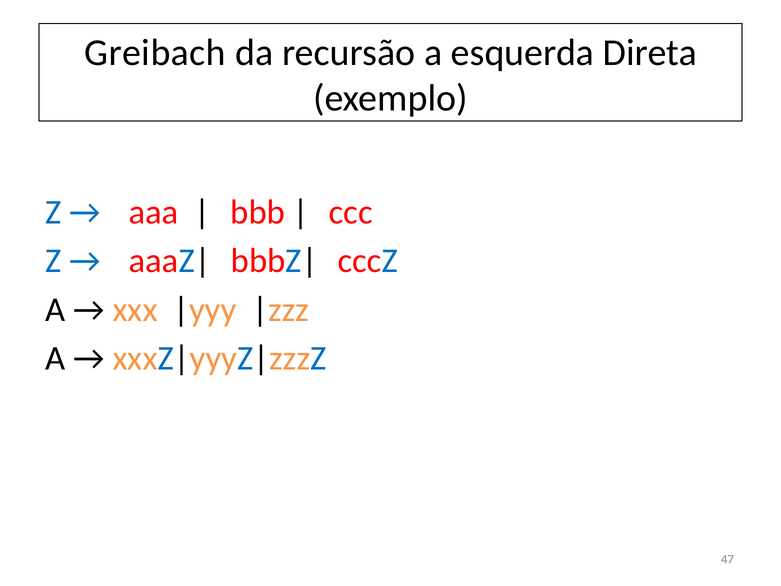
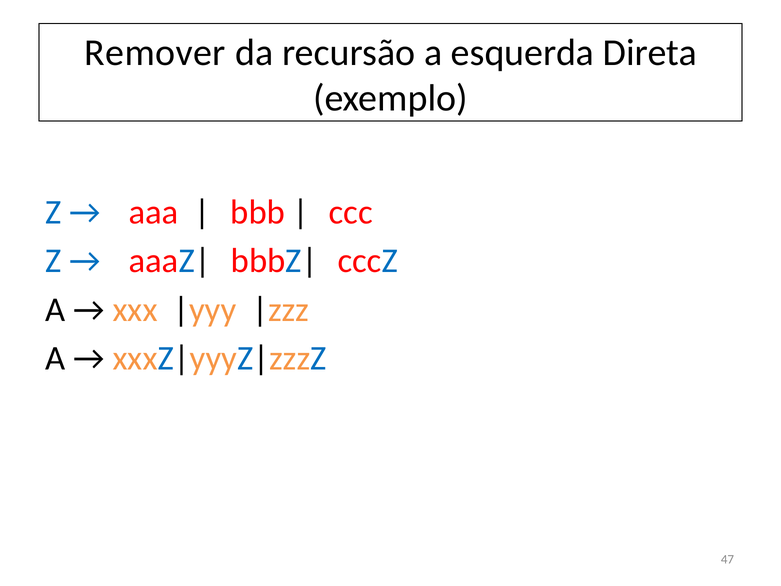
Greibach: Greibach -> Remover
